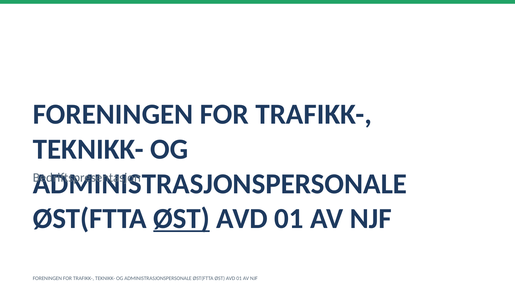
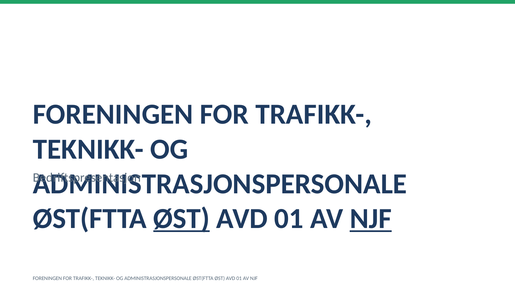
NJF at (371, 219) underline: none -> present
